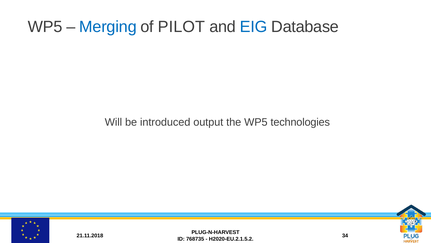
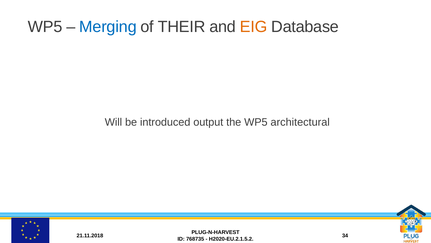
PILOT: PILOT -> THEIR
EIG colour: blue -> orange
technologies: technologies -> architectural
